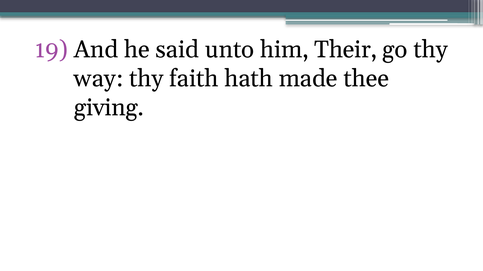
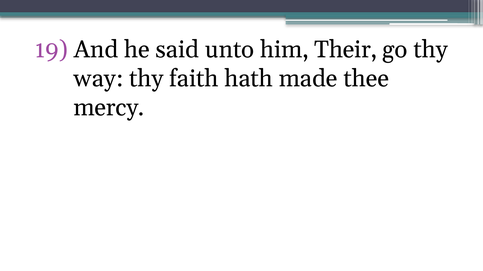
giving: giving -> mercy
